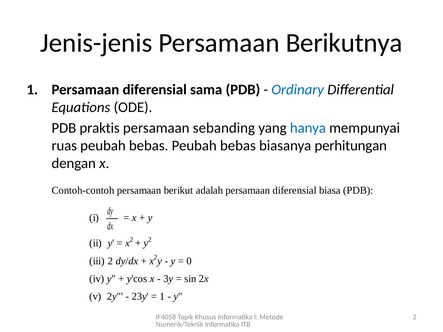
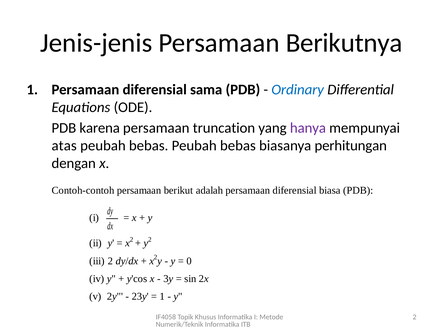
praktis: praktis -> karena
sebanding: sebanding -> truncation
hanya colour: blue -> purple
ruas: ruas -> atas
